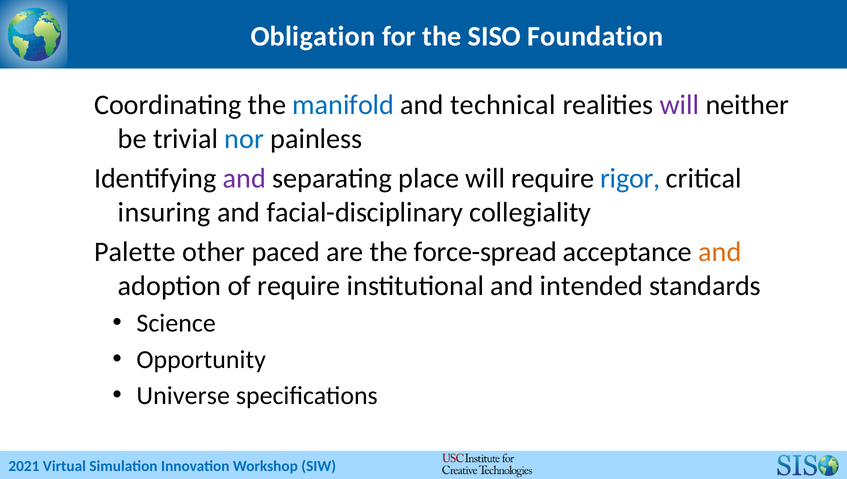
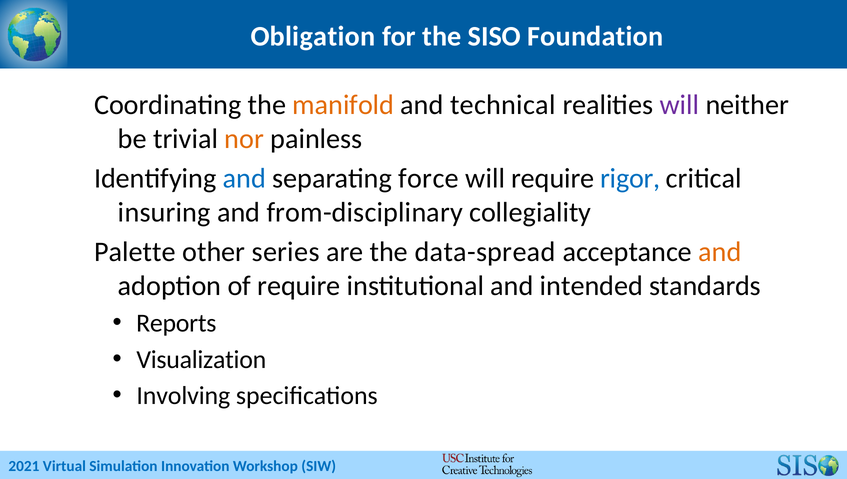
manifold colour: blue -> orange
nor colour: blue -> orange
and at (244, 178) colour: purple -> blue
place: place -> force
facial-disciplinary: facial-disciplinary -> from-disciplinary
paced: paced -> series
force-spread: force-spread -> data-spread
Science: Science -> Reports
Opportunity: Opportunity -> Visualization
Universe: Universe -> Involving
